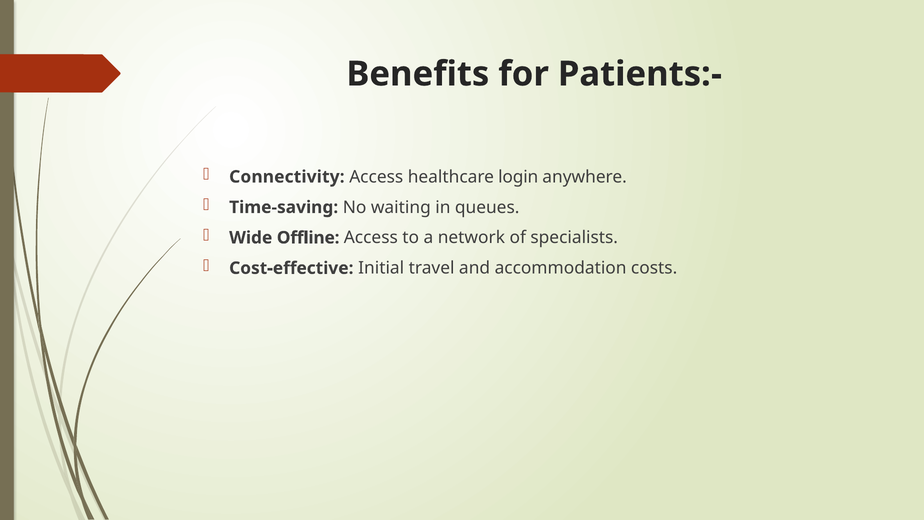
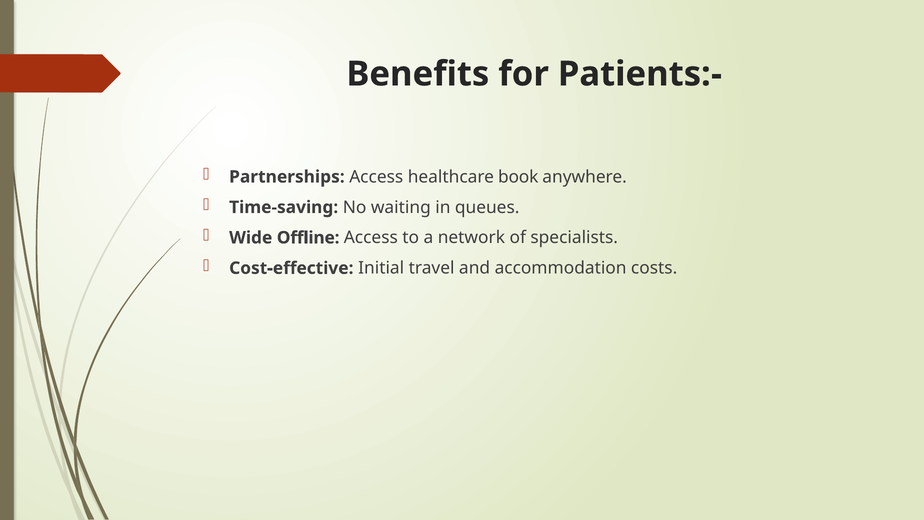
Connectivity: Connectivity -> Partnerships
login: login -> book
